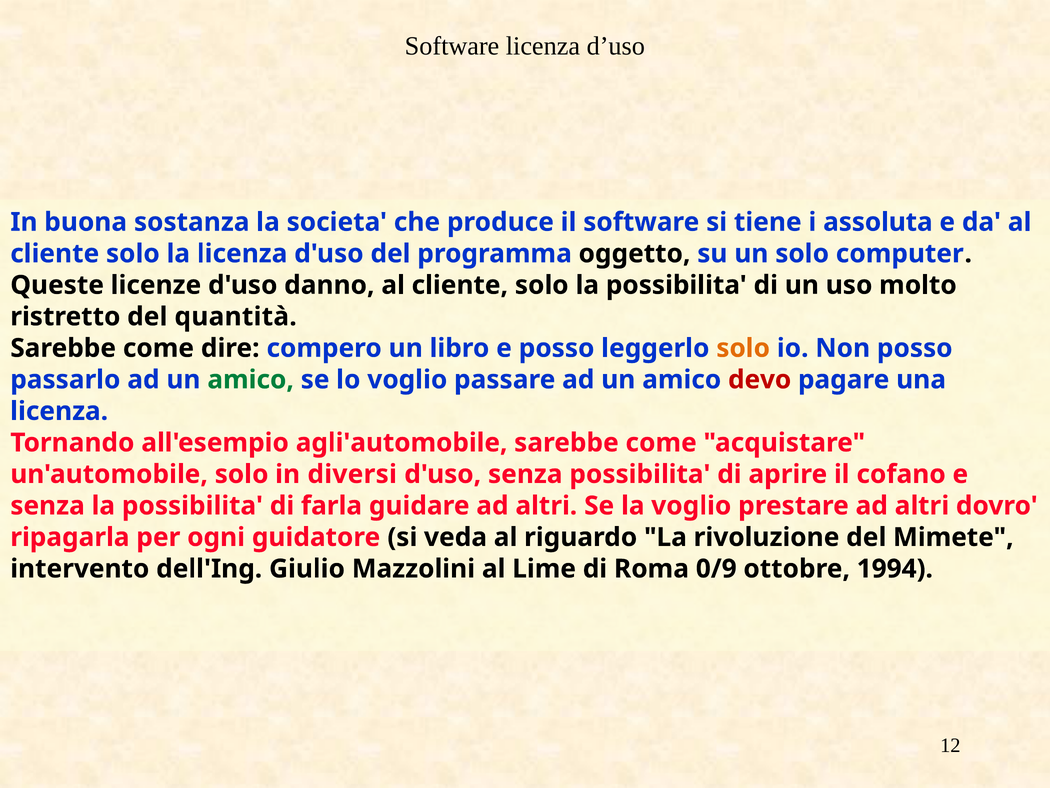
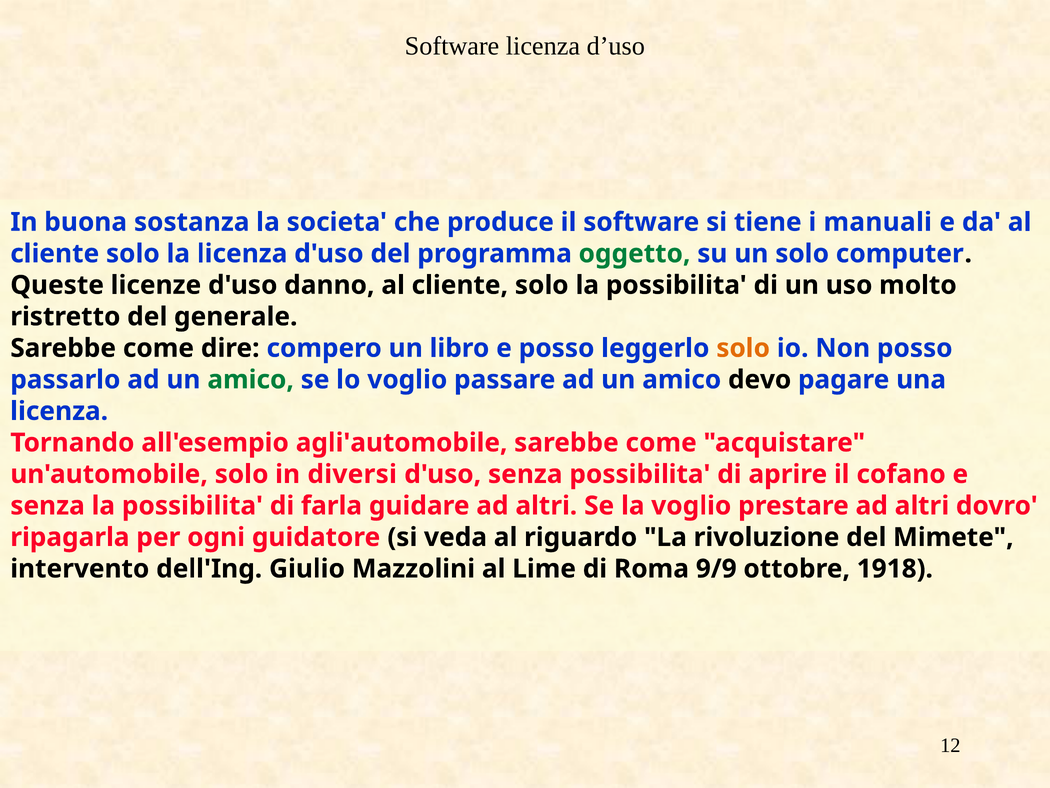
assoluta: assoluta -> manuali
oggetto colour: black -> green
quantità: quantità -> generale
devo colour: red -> black
0/9: 0/9 -> 9/9
1994: 1994 -> 1918
